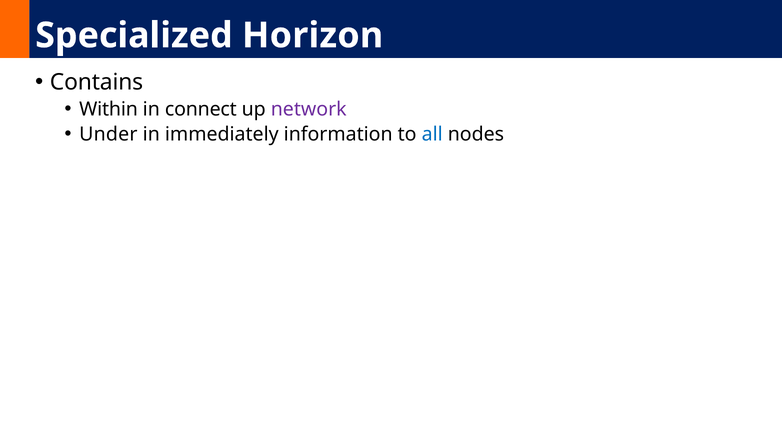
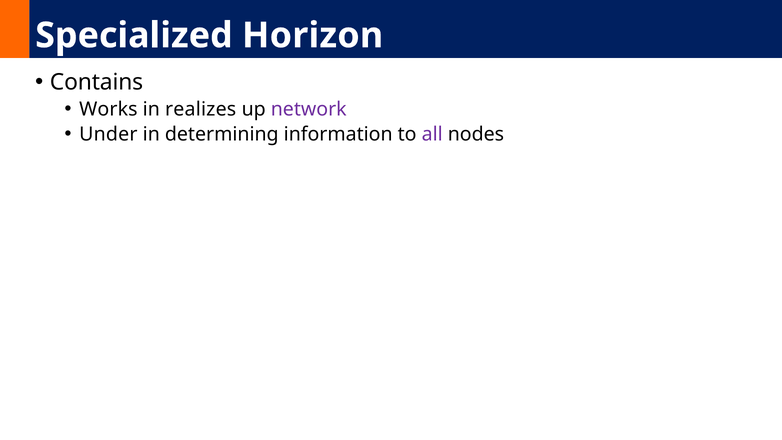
Within: Within -> Works
connect: connect -> realizes
immediately: immediately -> determining
all colour: blue -> purple
